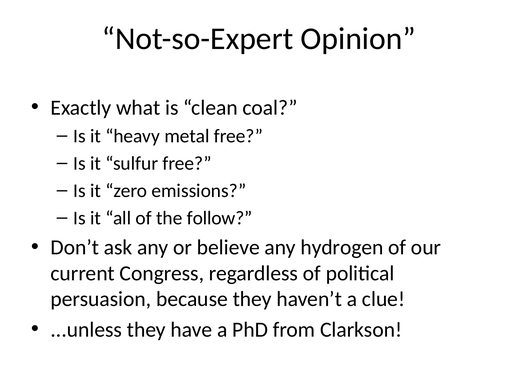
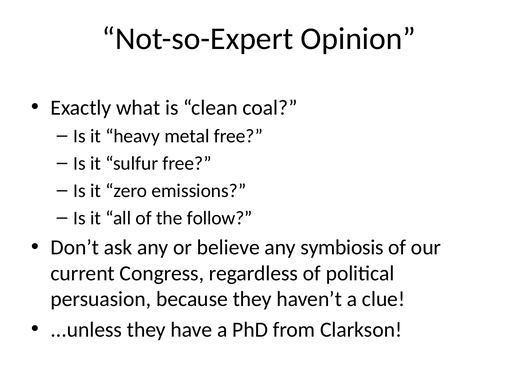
hydrogen: hydrogen -> symbiosis
